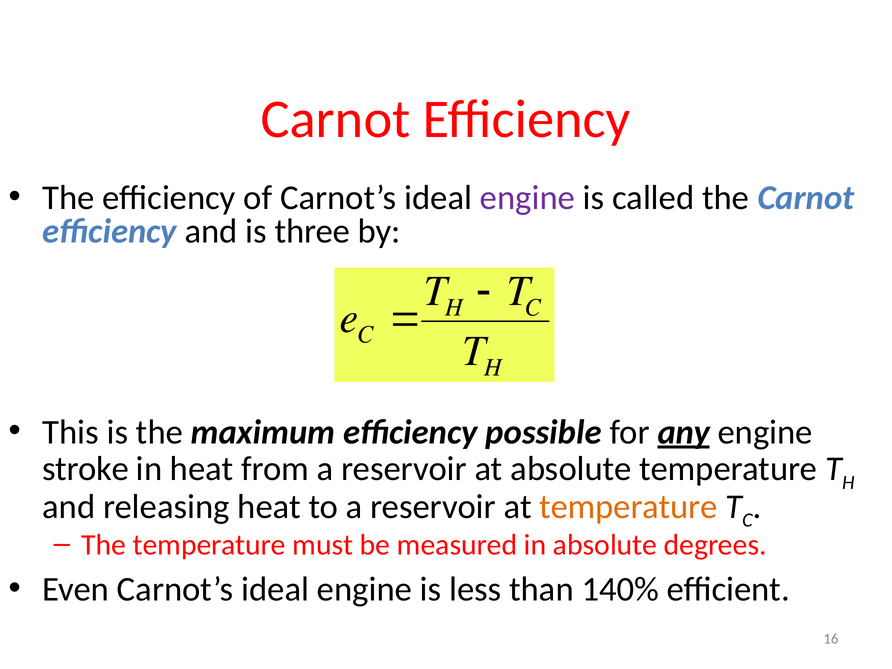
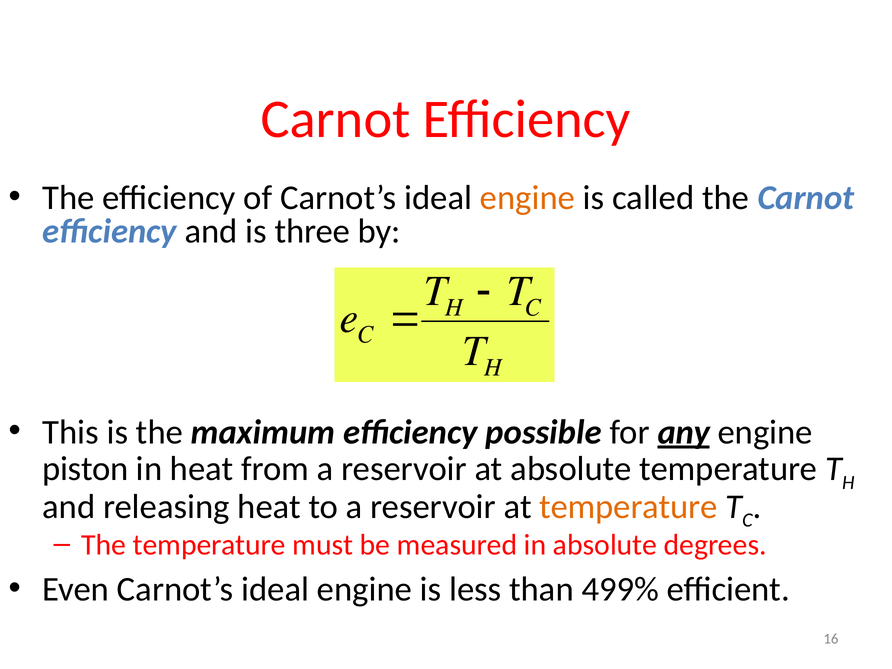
engine at (527, 198) colour: purple -> orange
stroke: stroke -> piston
140%: 140% -> 499%
